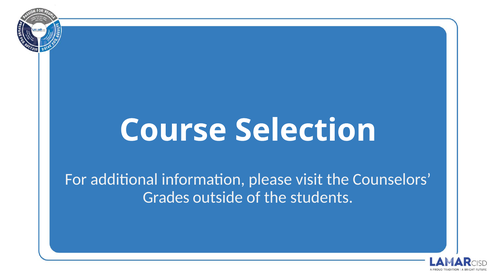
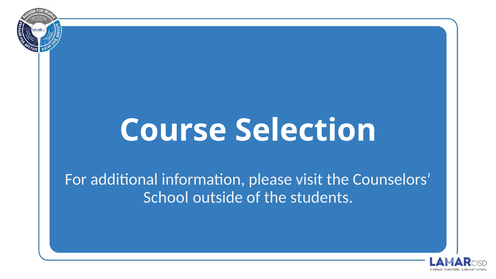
Grades: Grades -> School
